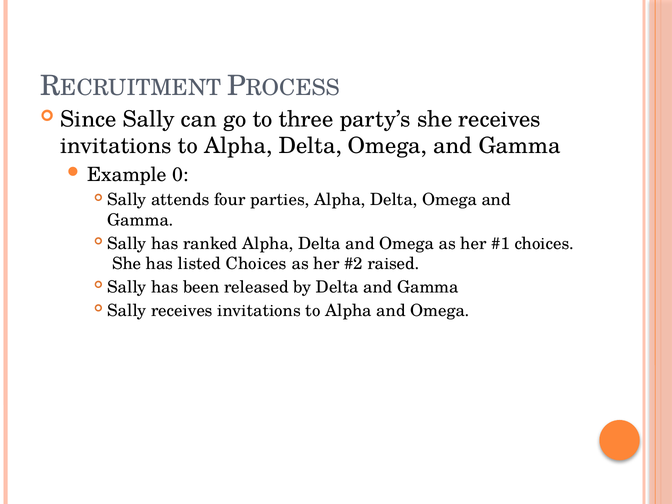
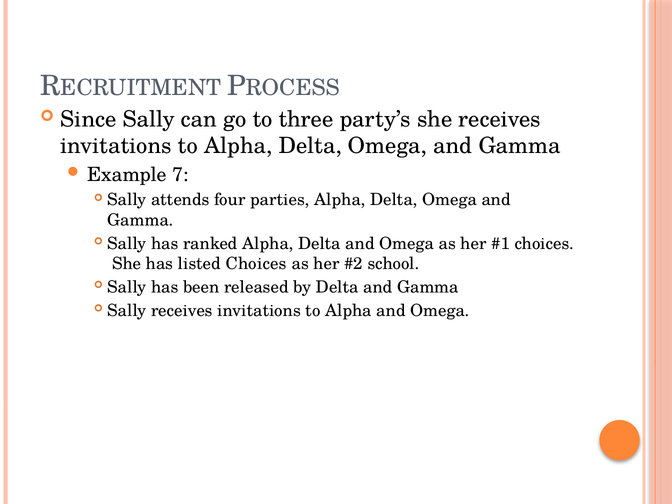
0: 0 -> 7
raised: raised -> school
